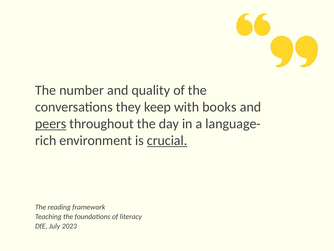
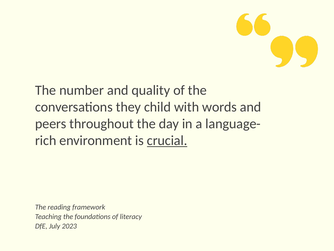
keep: keep -> child
books: books -> words
peers underline: present -> none
